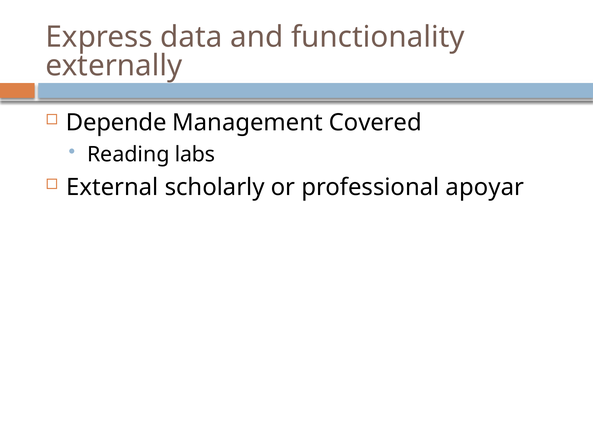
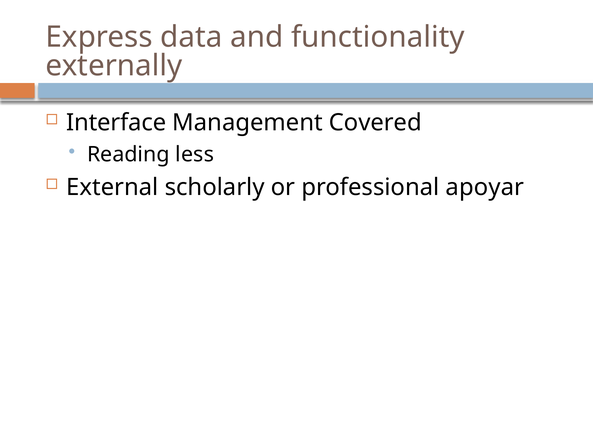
Depende: Depende -> Interface
labs: labs -> less
